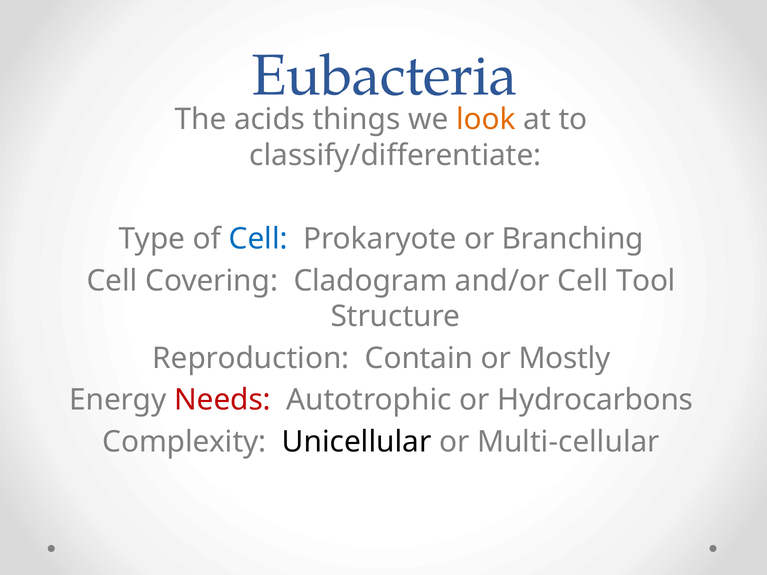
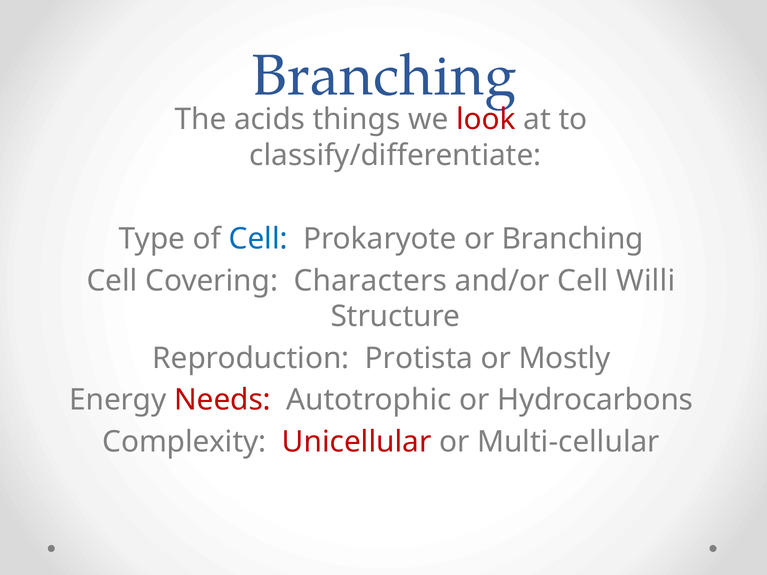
Eubacteria at (385, 76): Eubacteria -> Branching
look colour: orange -> red
Cladogram: Cladogram -> Characters
Tool: Tool -> Willi
Contain: Contain -> Protista
Unicellular colour: black -> red
